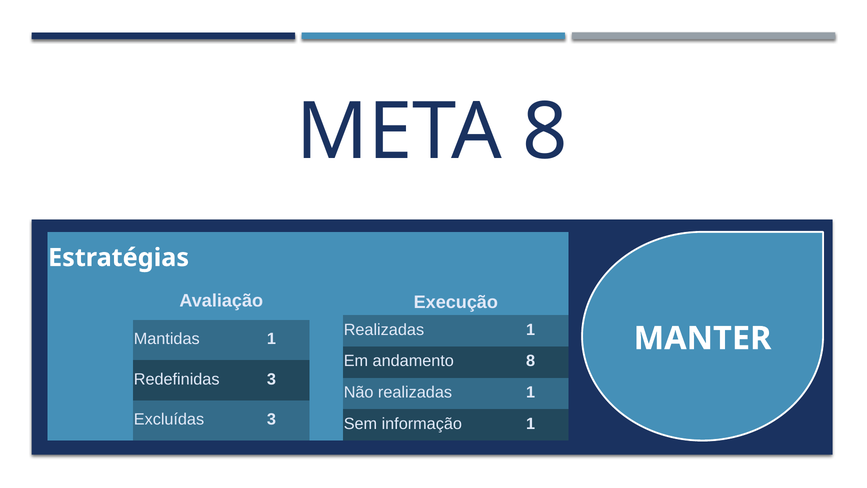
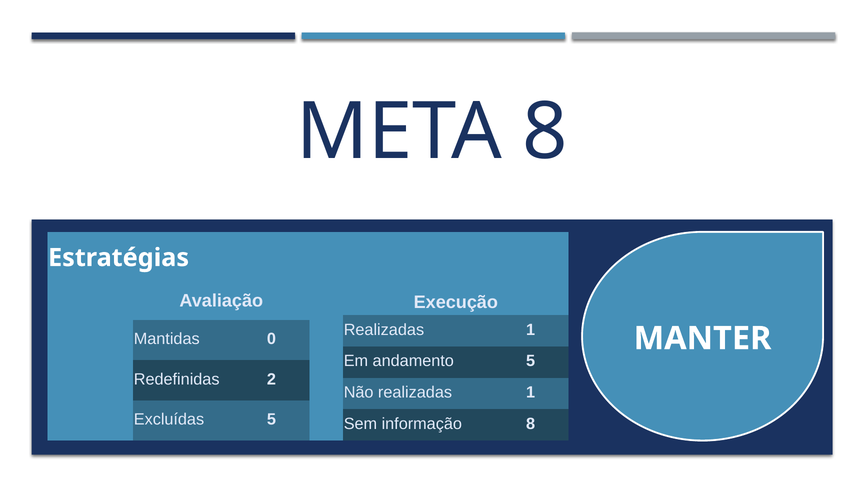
Mantidas 1: 1 -> 0
andamento 8: 8 -> 5
Redefinidas 3: 3 -> 2
Excluídas 3: 3 -> 5
informação 1: 1 -> 8
